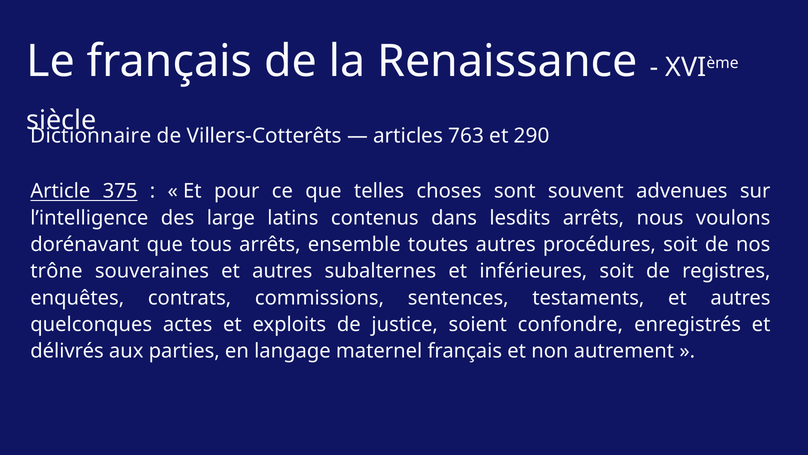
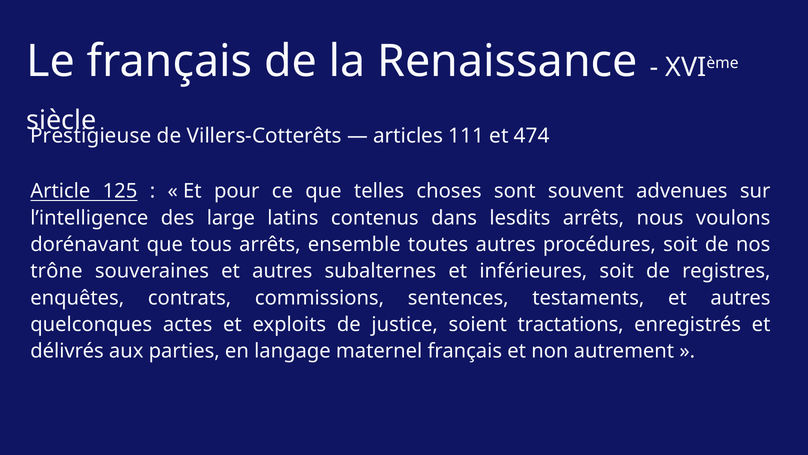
Dictionnaire: Dictionnaire -> Prestigieuse
763: 763 -> 111
290: 290 -> 474
375: 375 -> 125
confondre: confondre -> tractations
